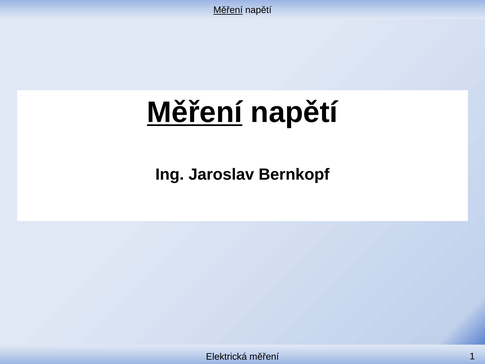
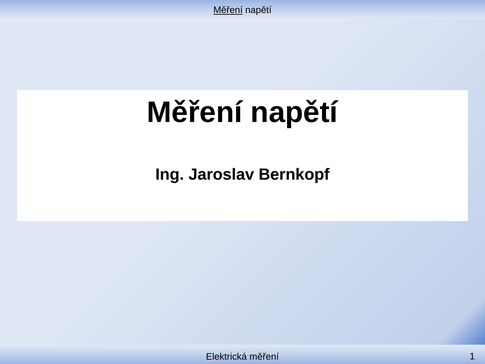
Měření at (195, 112) underline: present -> none
